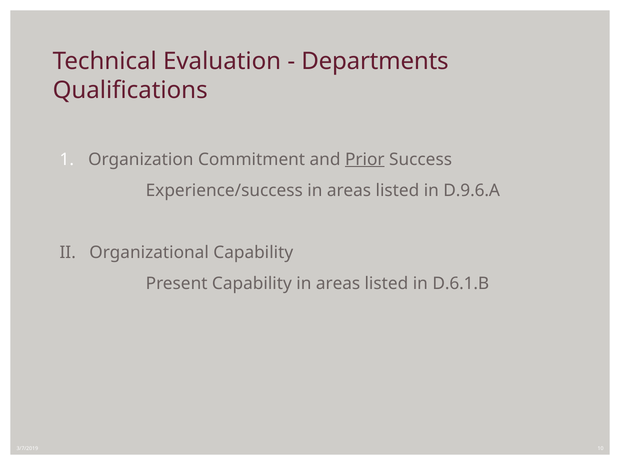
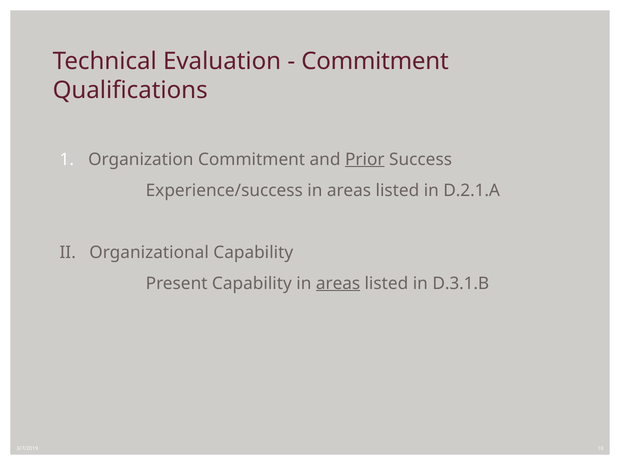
Departments at (375, 61): Departments -> Commitment
D.9.6.A: D.9.6.A -> D.2.1.A
areas at (338, 283) underline: none -> present
D.6.1.B: D.6.1.B -> D.3.1.B
